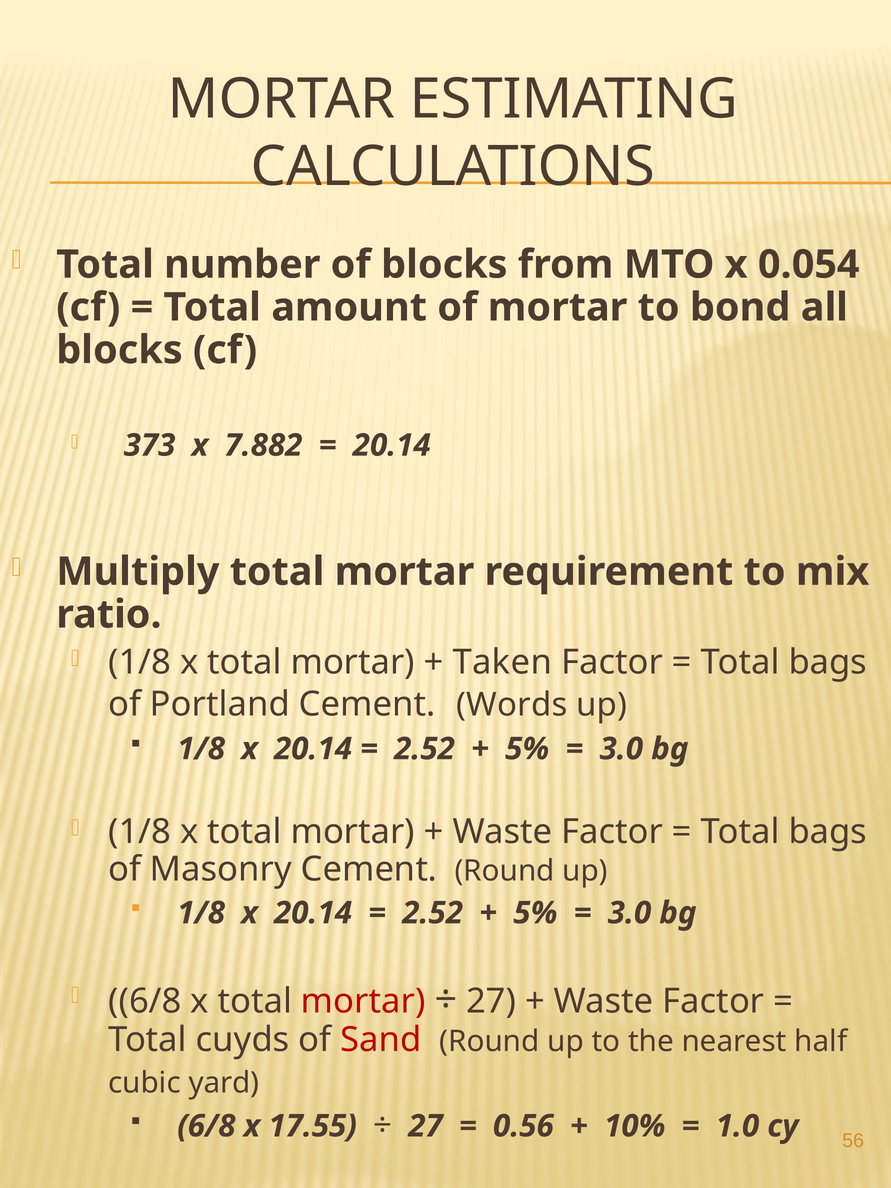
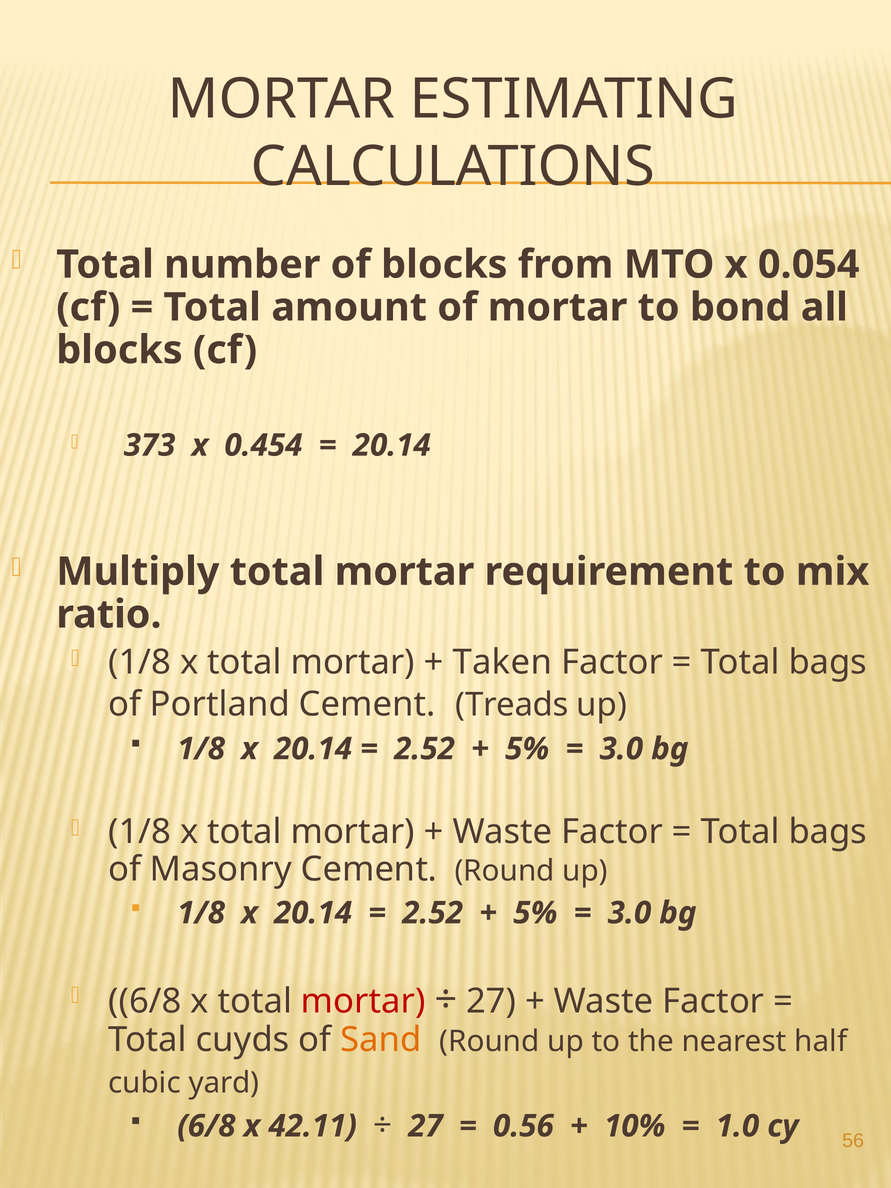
7.882: 7.882 -> 0.454
Words: Words -> Treads
Sand colour: red -> orange
17.55: 17.55 -> 42.11
